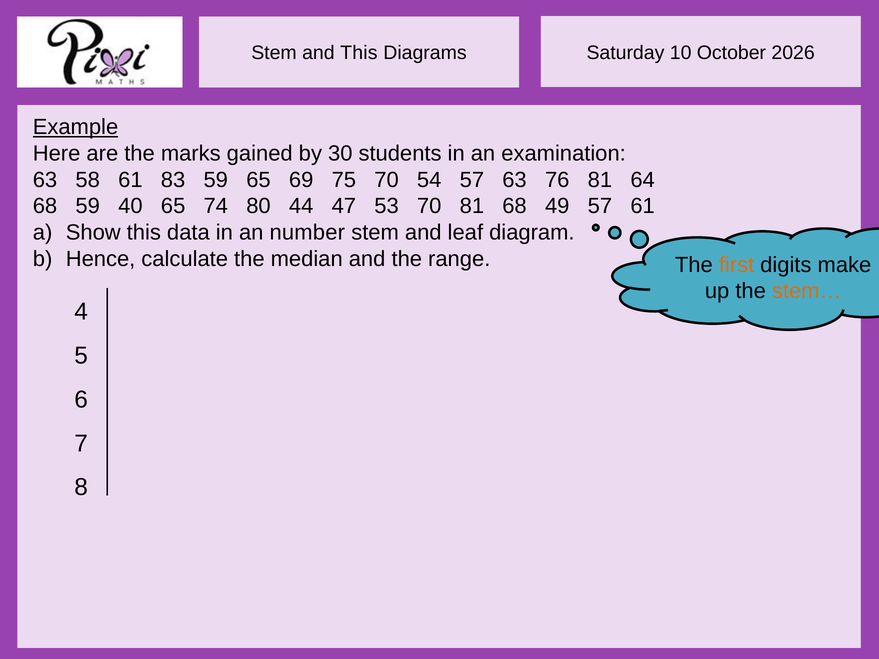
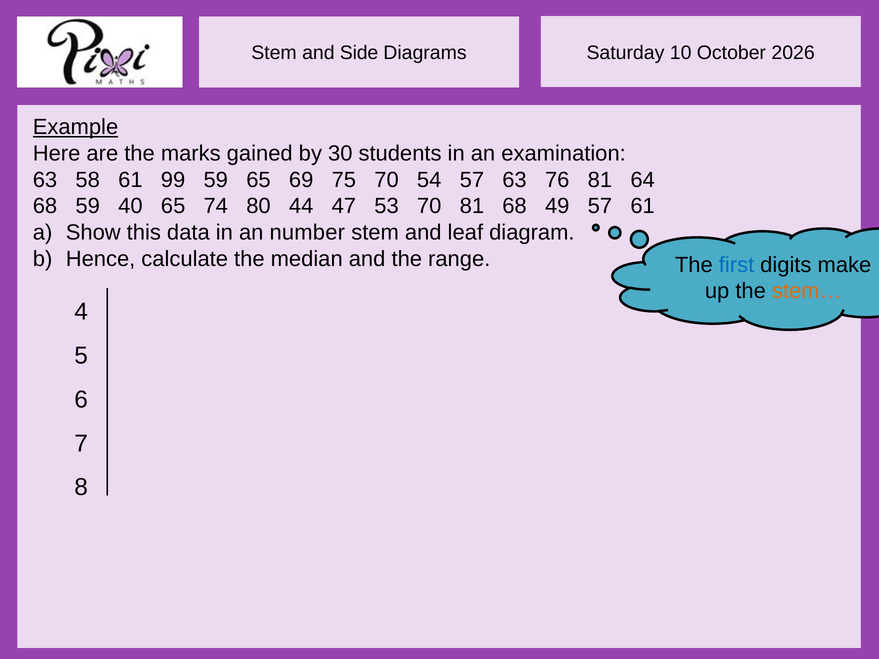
and This: This -> Side
83: 83 -> 99
first colour: orange -> blue
